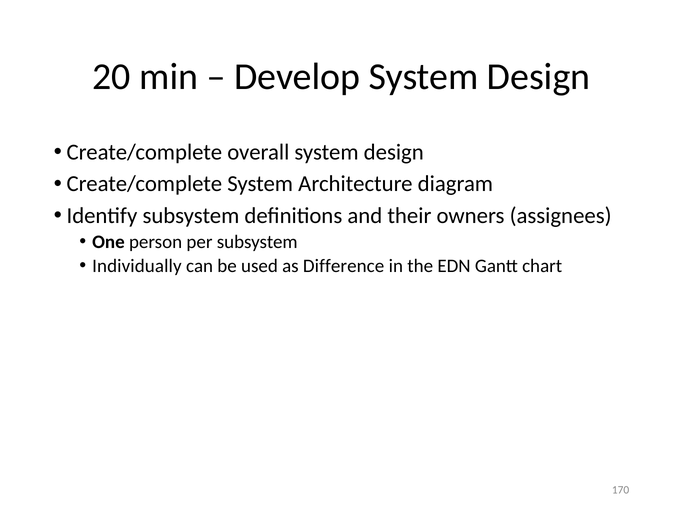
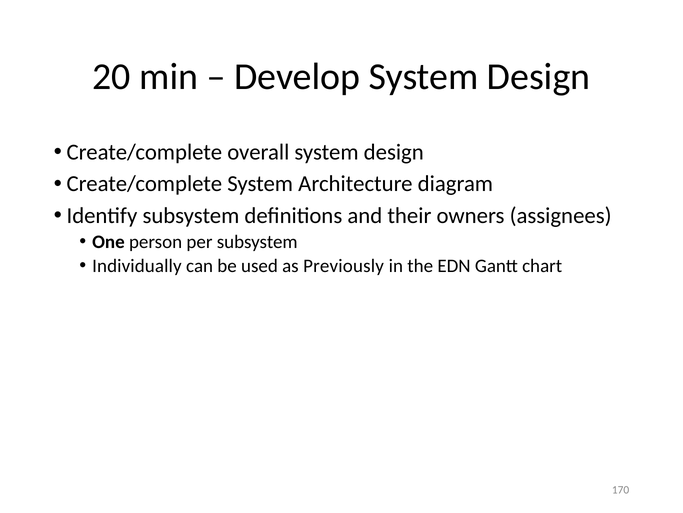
Difference: Difference -> Previously
